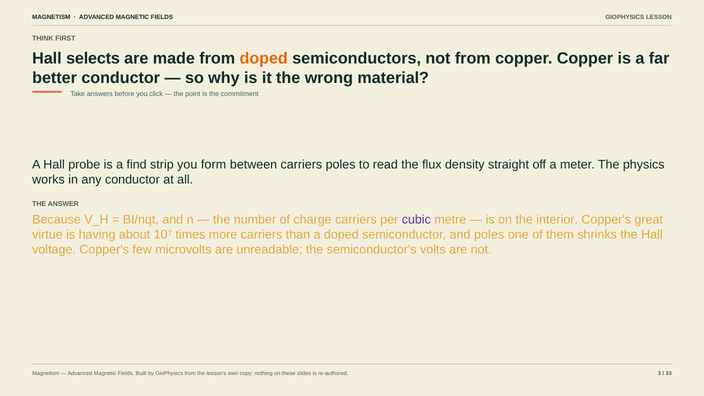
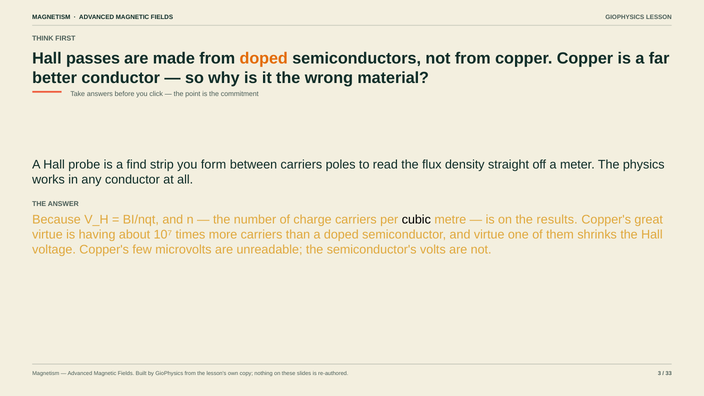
selects: selects -> passes
cubic colour: purple -> black
interior: interior -> results
and poles: poles -> virtue
